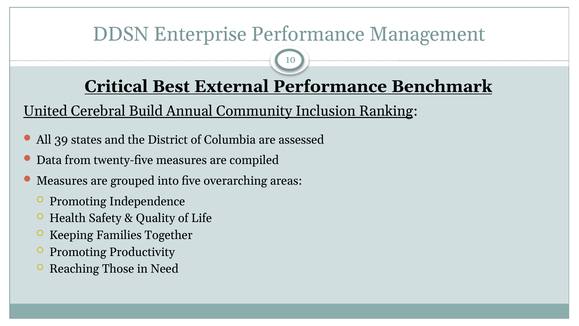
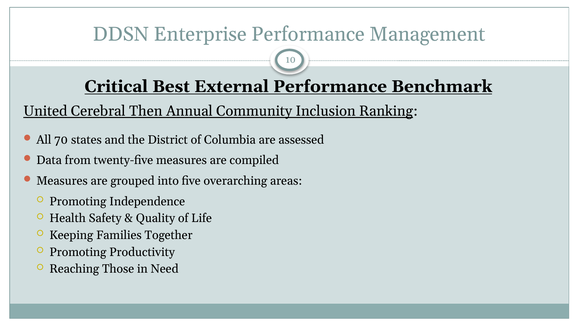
Build: Build -> Then
39: 39 -> 70
